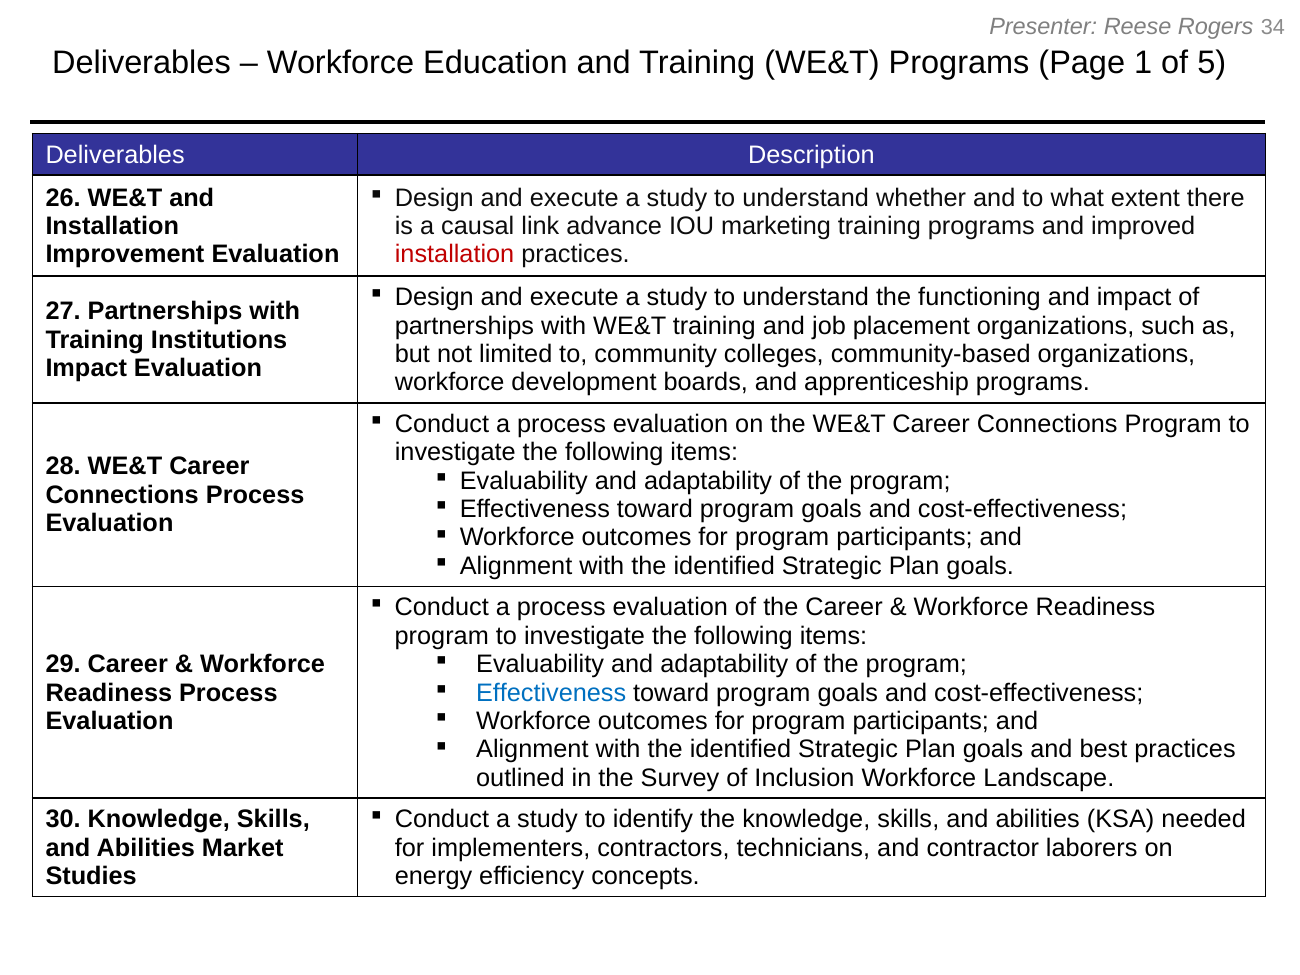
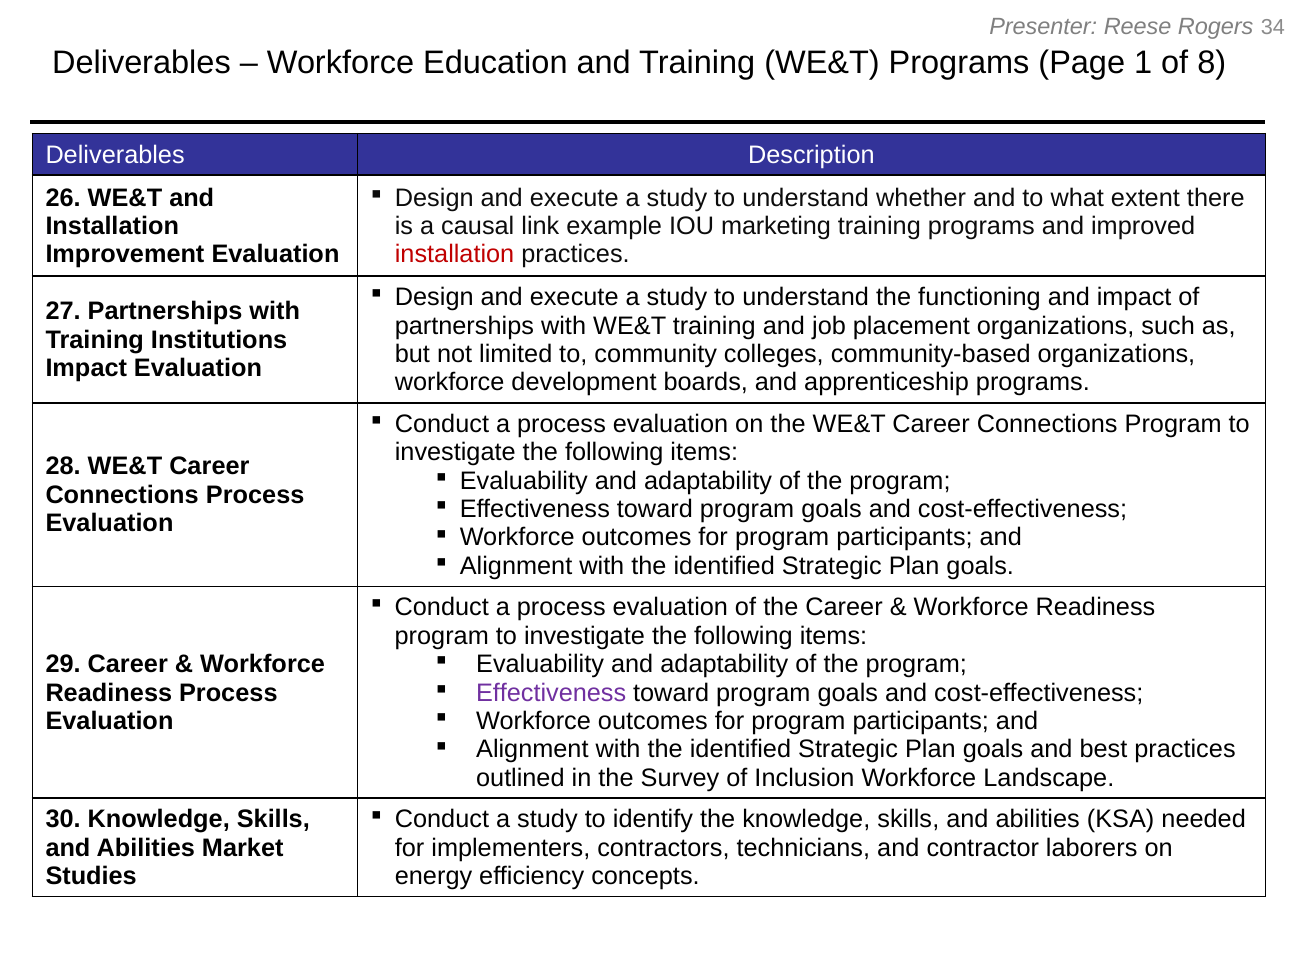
5: 5 -> 8
advance: advance -> example
Effectiveness at (551, 693) colour: blue -> purple
